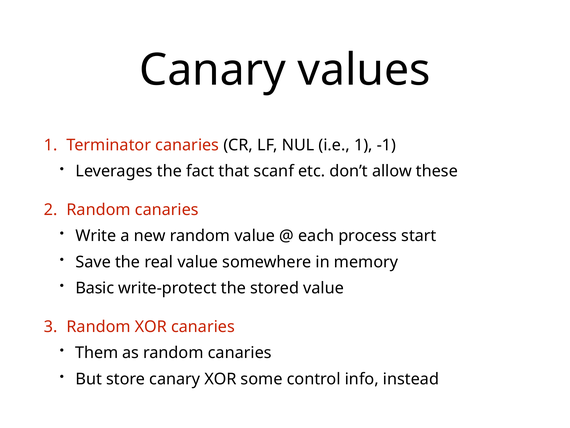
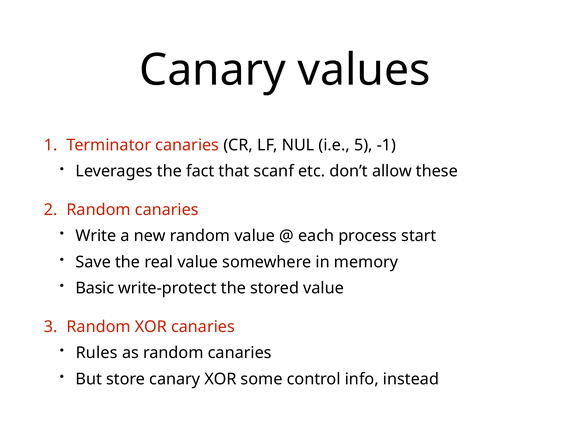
i.e 1: 1 -> 5
Them: Them -> Rules
